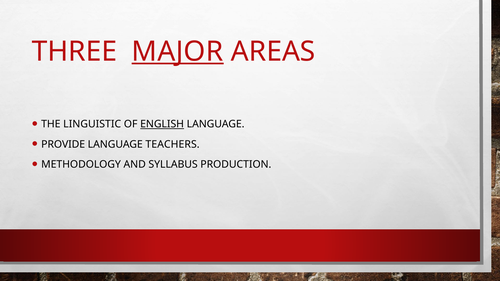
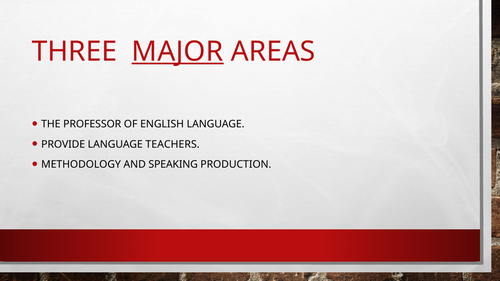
LINGUISTIC: LINGUISTIC -> PROFESSOR
ENGLISH underline: present -> none
SYLLABUS: SYLLABUS -> SPEAKING
